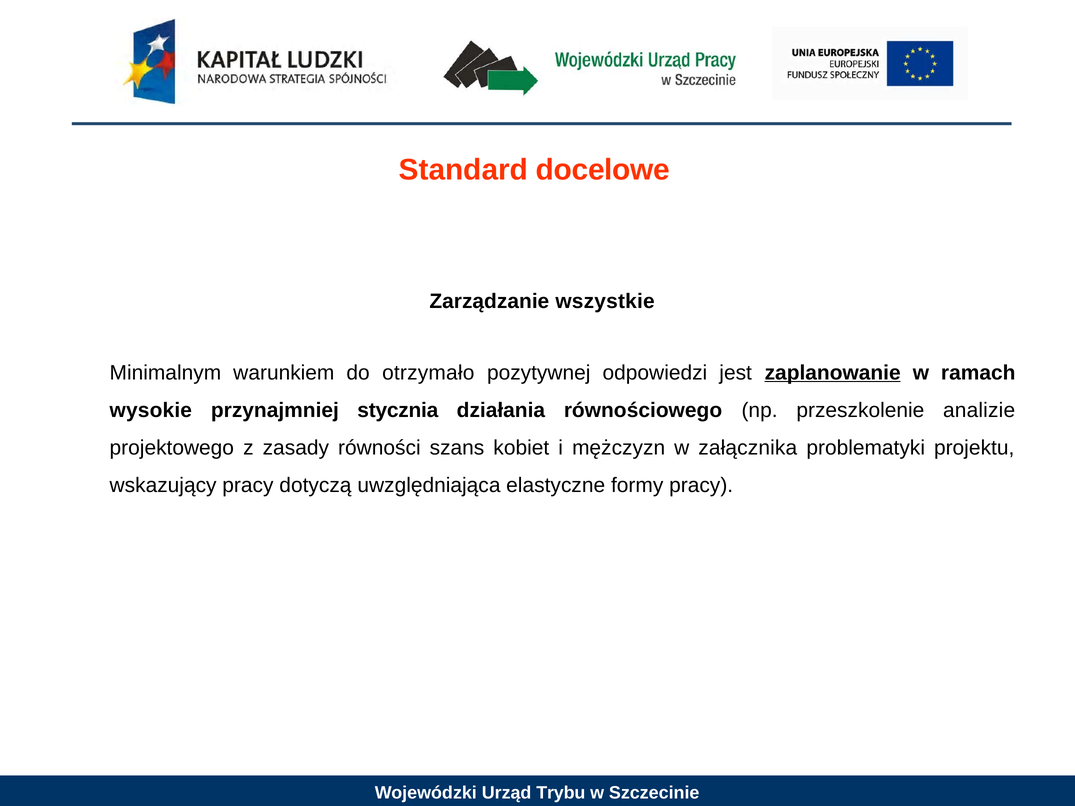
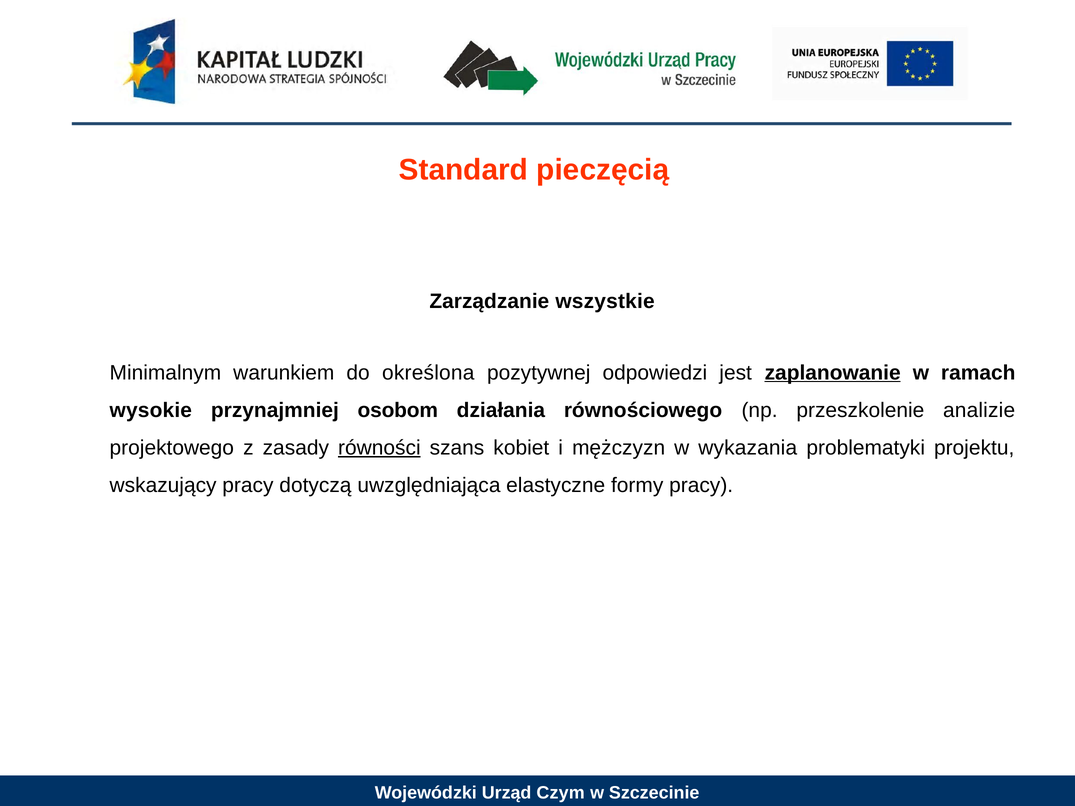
docelowe: docelowe -> pieczęcią
otrzymało: otrzymało -> określona
stycznia: stycznia -> osobom
równości underline: none -> present
załącznika: załącznika -> wykazania
Trybu: Trybu -> Czym
